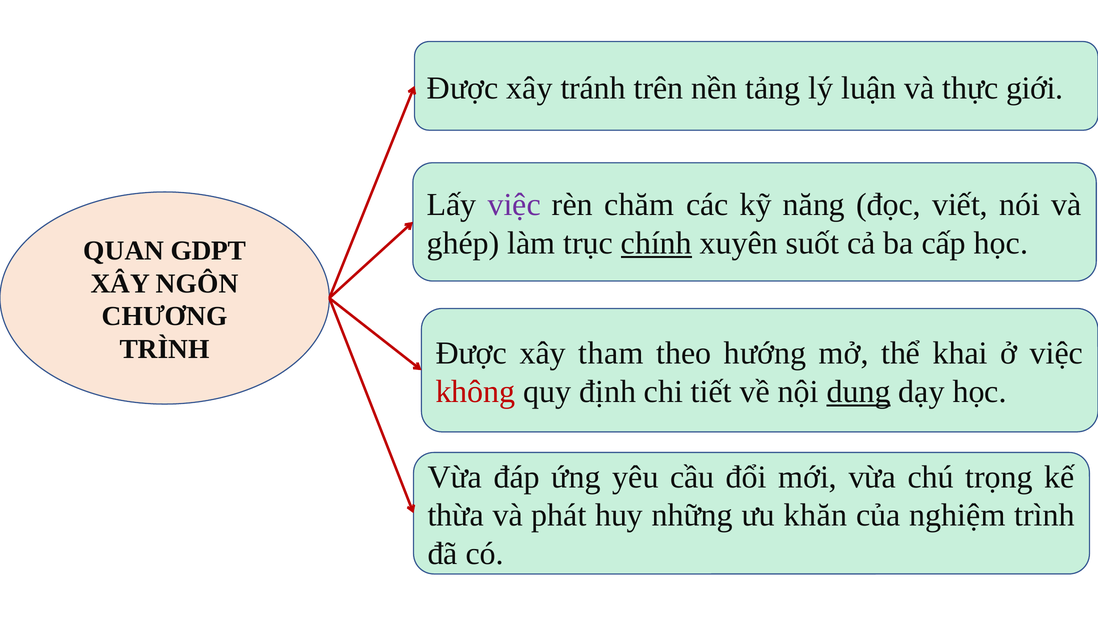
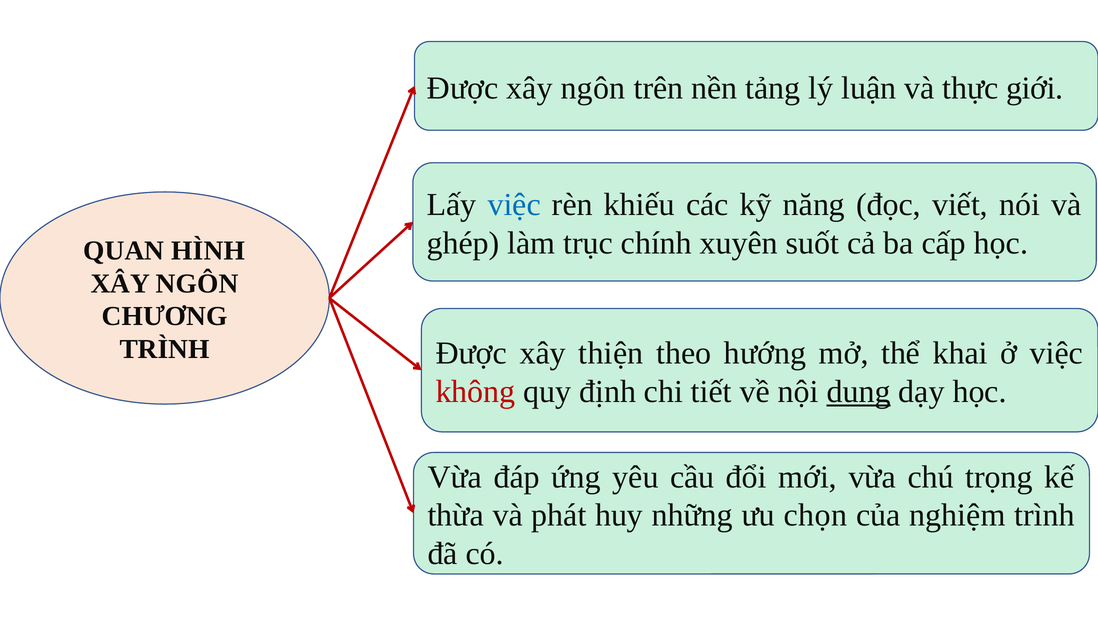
Được xây tránh: tránh -> ngôn
việc at (514, 205) colour: purple -> blue
chăm: chăm -> khiếu
chính underline: present -> none
GDPT: GDPT -> HÌNH
tham: tham -> thiện
khăn: khăn -> chọn
